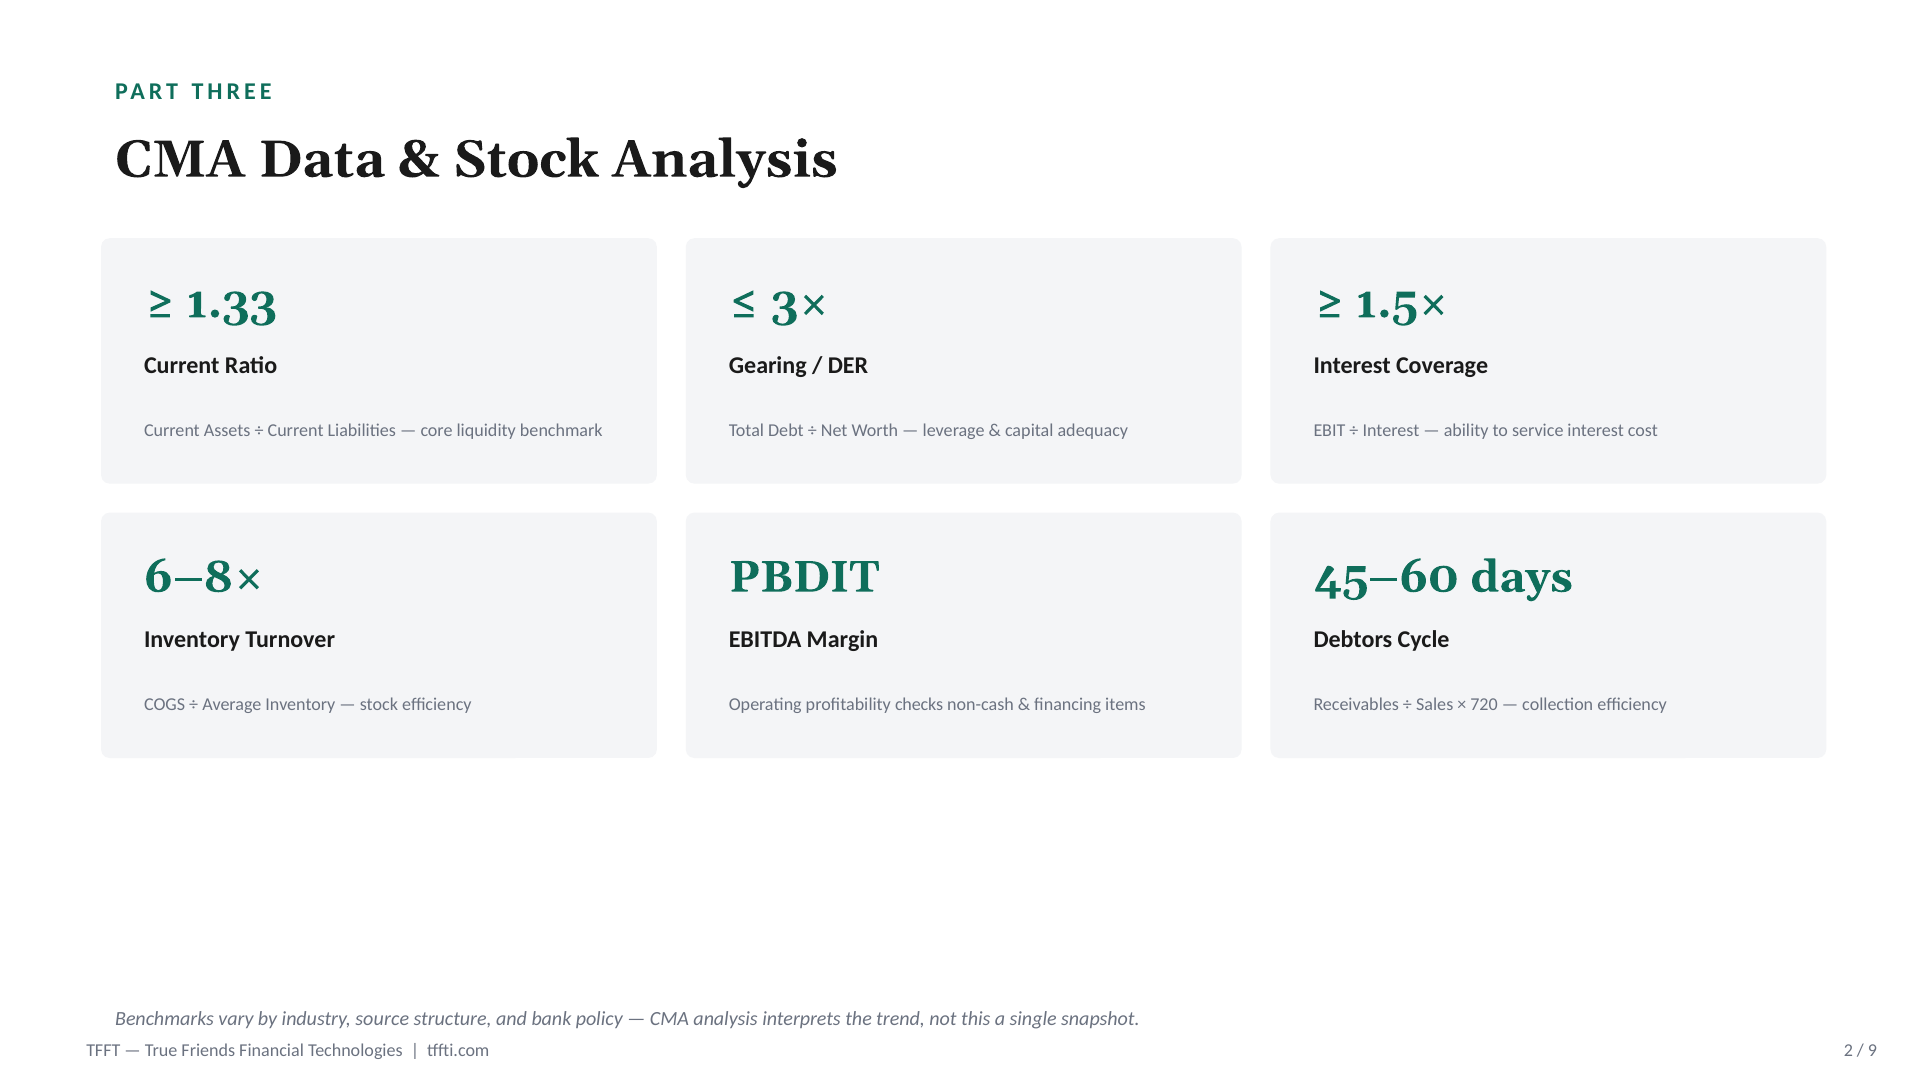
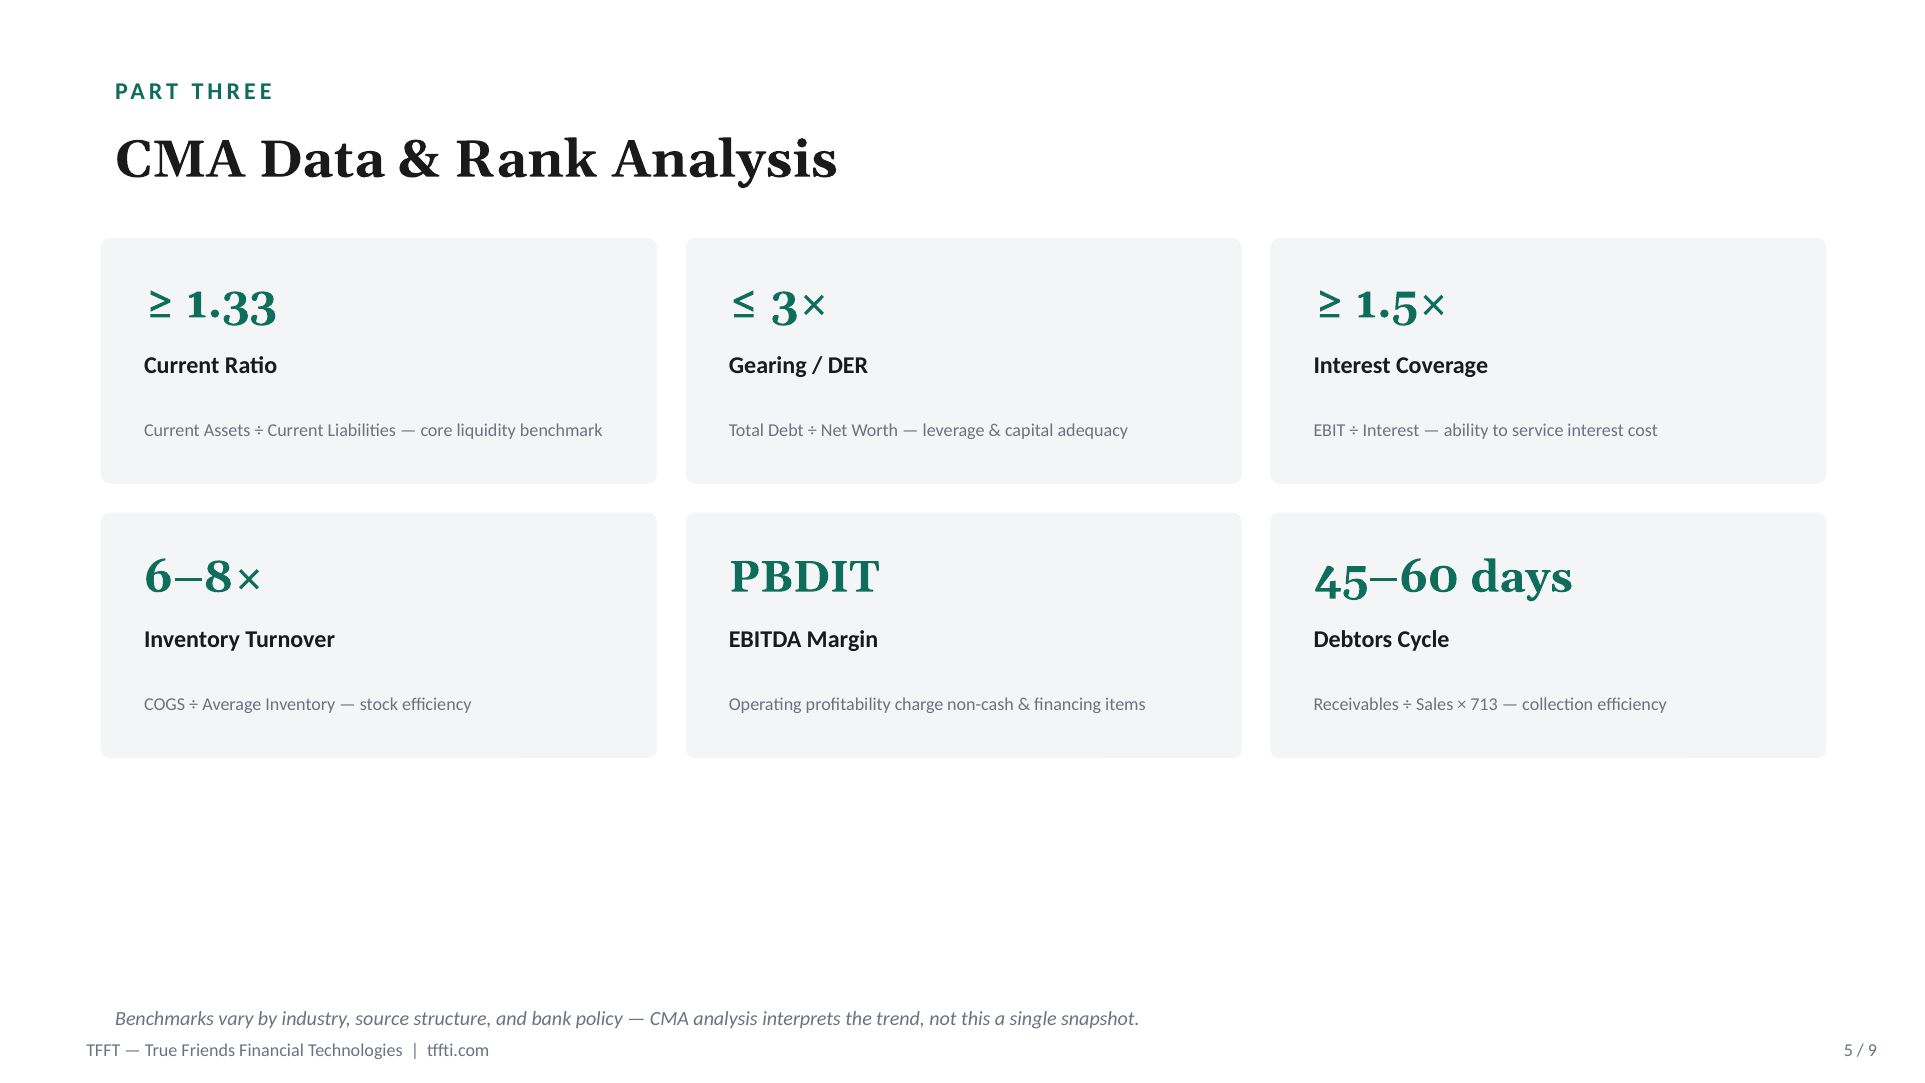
Stock at (526, 160): Stock -> Rank
checks: checks -> charge
720: 720 -> 713
2: 2 -> 5
